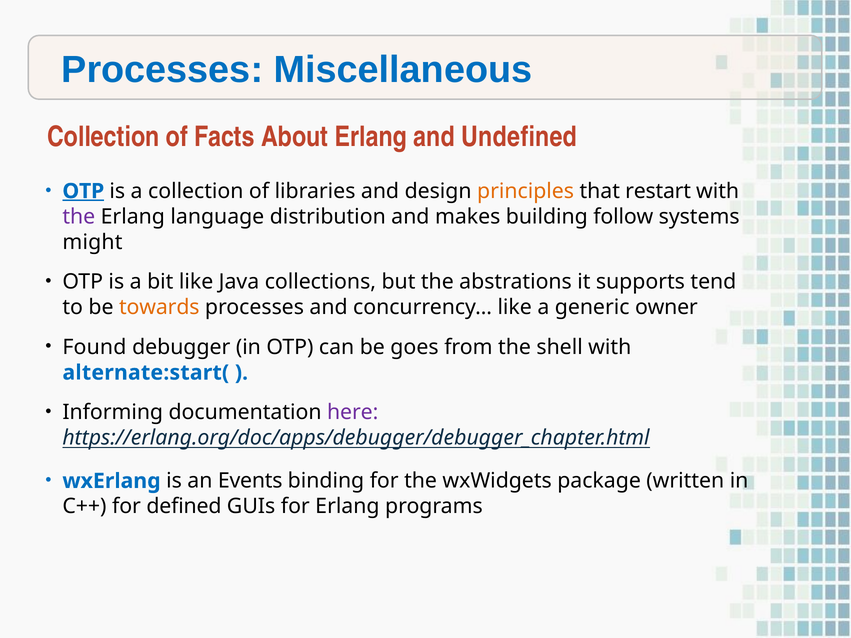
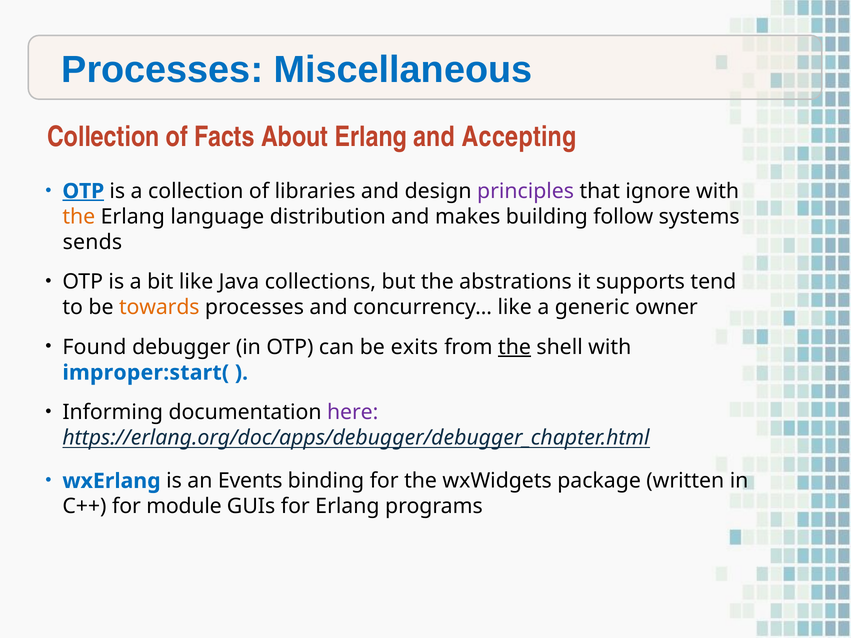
Undefined: Undefined -> Accepting
principles colour: orange -> purple
restart: restart -> ignore
the at (79, 217) colour: purple -> orange
might: might -> sends
goes: goes -> exits
the at (515, 347) underline: none -> present
alternate:start(: alternate:start( -> improper:start(
defined: defined -> module
